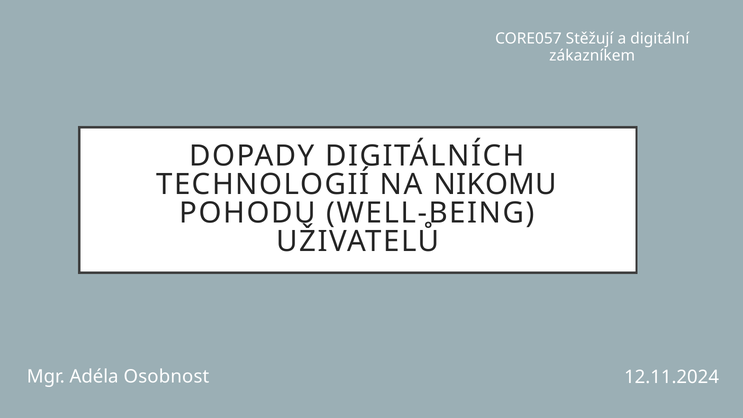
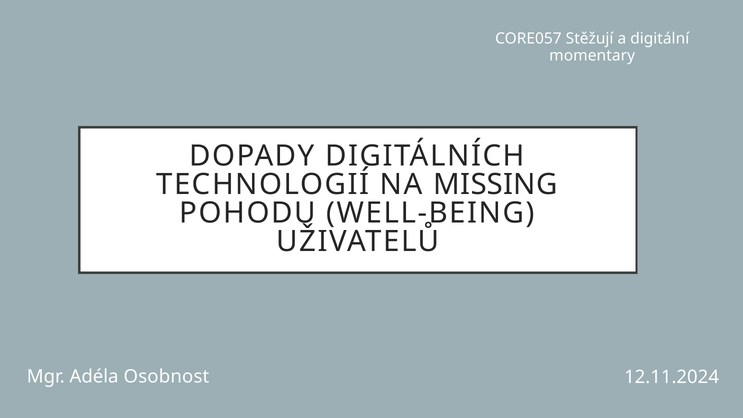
zákazníkem: zákazníkem -> momentary
NIKOMU: NIKOMU -> MISSING
